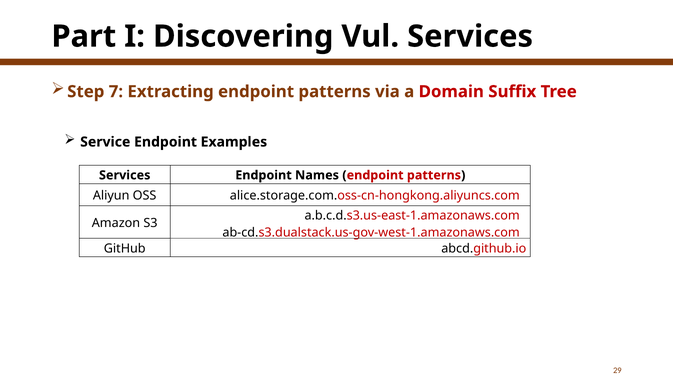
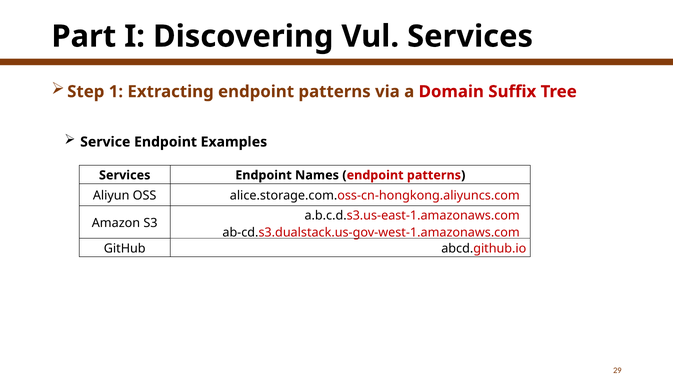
7: 7 -> 1
